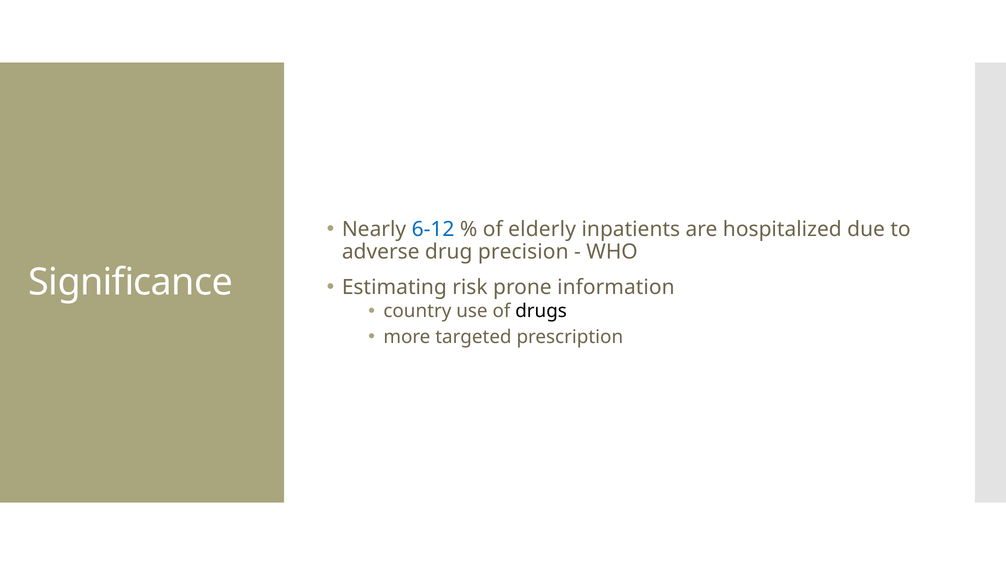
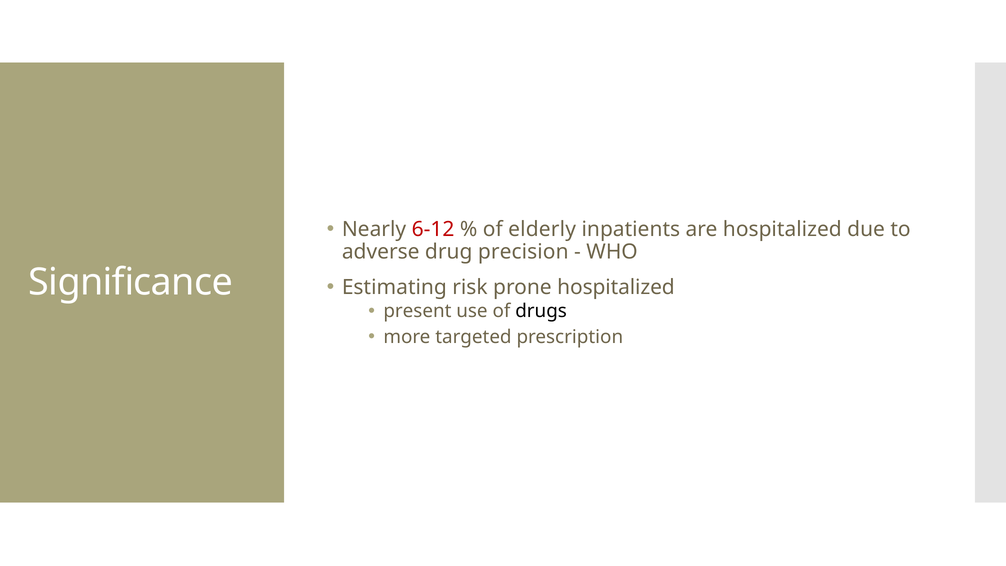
6-12 colour: blue -> red
prone information: information -> hospitalized
country: country -> present
